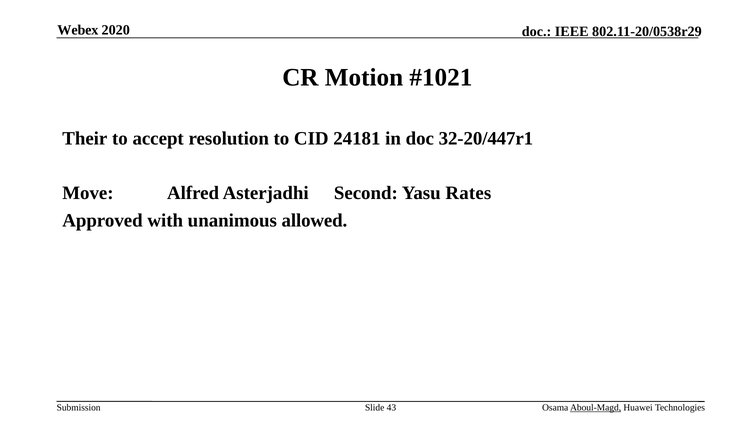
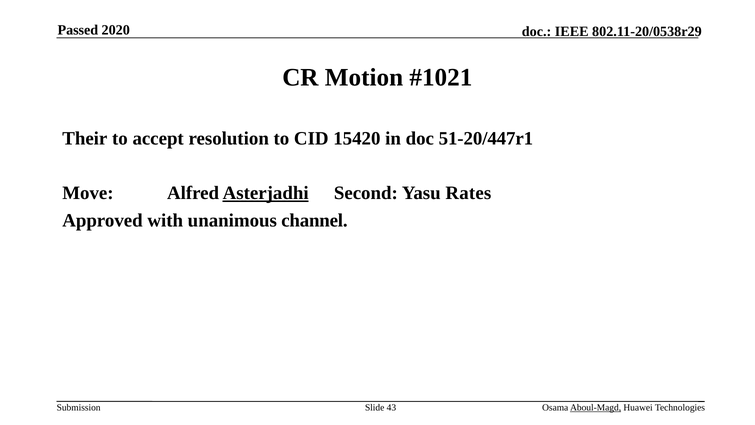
Webex: Webex -> Passed
24181: 24181 -> 15420
32-20/447r1: 32-20/447r1 -> 51-20/447r1
Asterjadhi underline: none -> present
allowed: allowed -> channel
